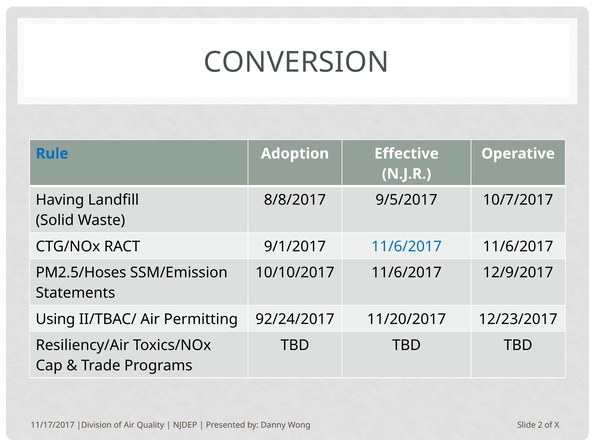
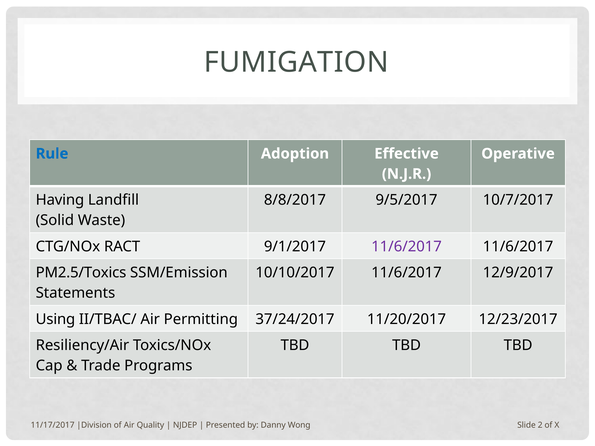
CONVERSION: CONVERSION -> FUMIGATION
11/6/2017 at (407, 247) colour: blue -> purple
PM2.5/Hoses: PM2.5/Hoses -> PM2.5/Toxics
92/24/2017: 92/24/2017 -> 37/24/2017
